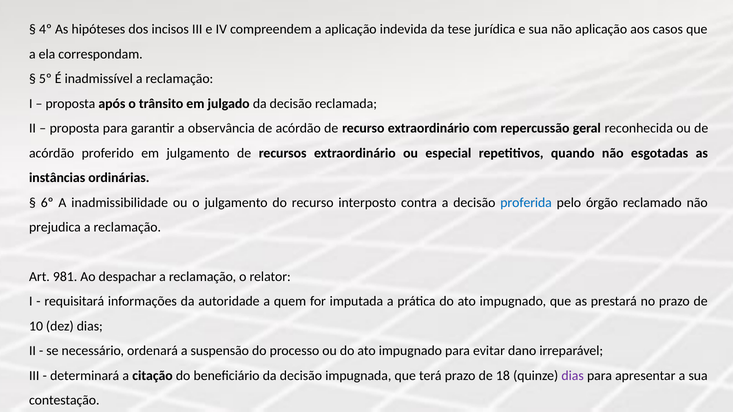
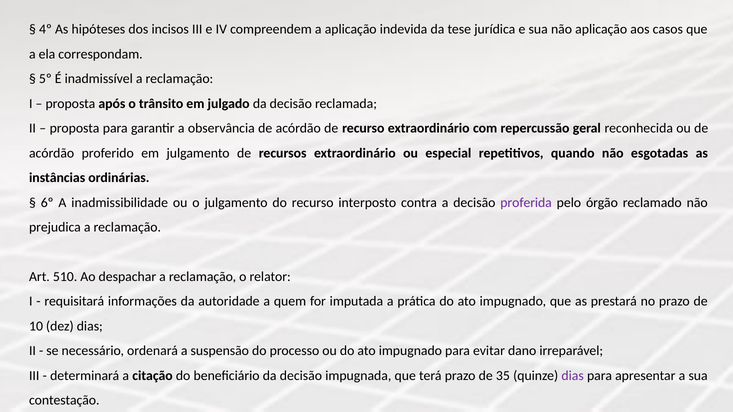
proferida colour: blue -> purple
981: 981 -> 510
18: 18 -> 35
